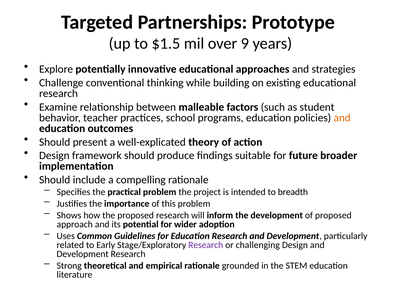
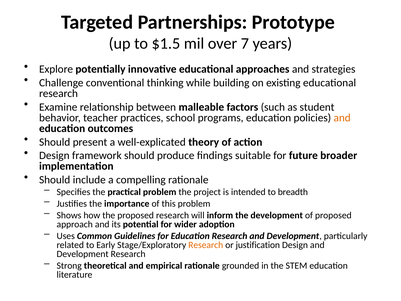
9: 9 -> 7
Research at (206, 245) colour: purple -> orange
challenging: challenging -> justification
